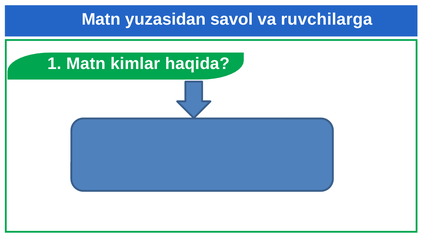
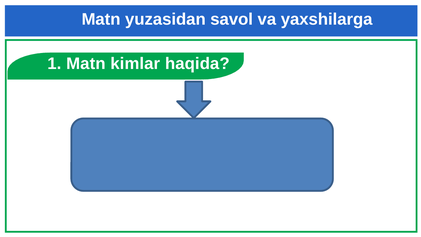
ruvchilarga: ruvchilarga -> yaxshilarga
